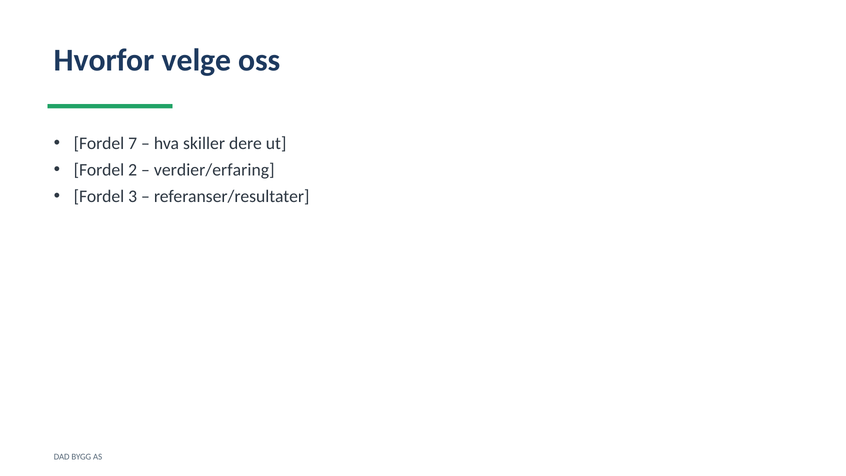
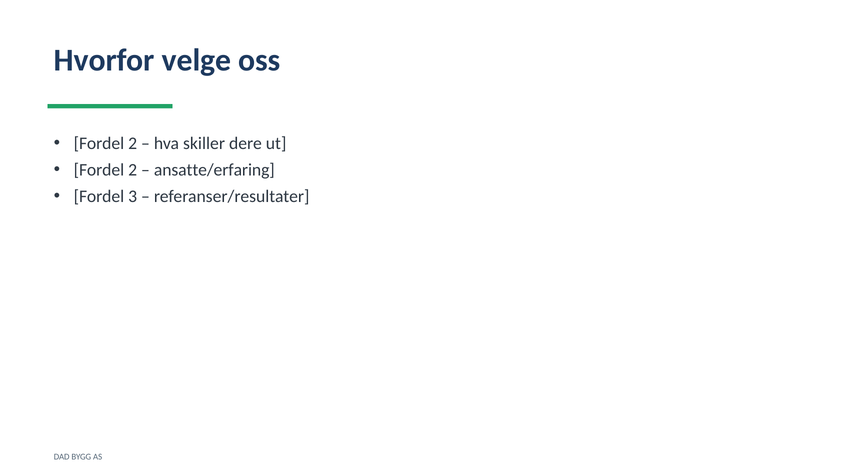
7 at (133, 143): 7 -> 2
verdier/erfaring: verdier/erfaring -> ansatte/erfaring
